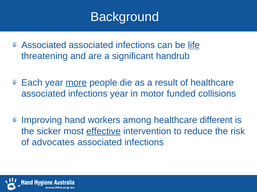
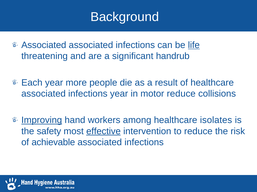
more underline: present -> none
motor funded: funded -> reduce
Improving underline: none -> present
different: different -> isolates
sicker: sicker -> safety
advocates: advocates -> achievable
